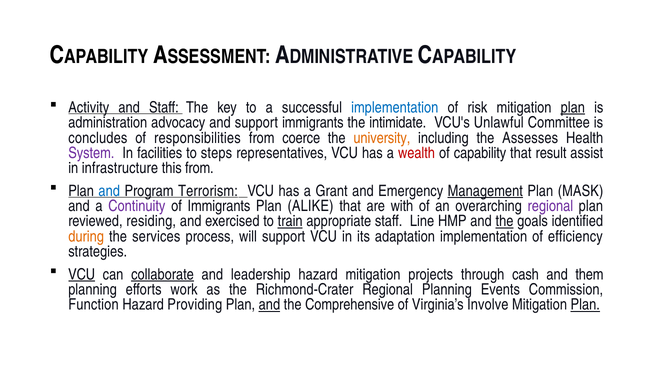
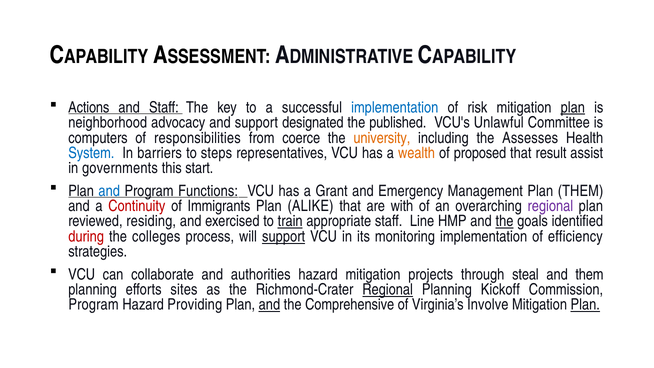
Activity: Activity -> Actions
administration: administration -> neighborhood
support immigrants: immigrants -> designated
intimidate: intimidate -> published
concludes: concludes -> computers
System colour: purple -> blue
facilities: facilities -> barriers
wealth colour: red -> orange
capability: capability -> proposed
infrastructure: infrastructure -> governments
this from: from -> start
Terrorism: Terrorism -> Functions
Management underline: present -> none
Plan MASK: MASK -> THEM
Continuity colour: purple -> red
during colour: orange -> red
services: services -> colleges
support at (284, 236) underline: none -> present
adaptation: adaptation -> monitoring
VCU at (82, 274) underline: present -> none
collaborate underline: present -> none
leadership: leadership -> authorities
cash: cash -> steal
work: work -> sites
Regional at (388, 289) underline: none -> present
Events: Events -> Kickoff
Function at (94, 305): Function -> Program
